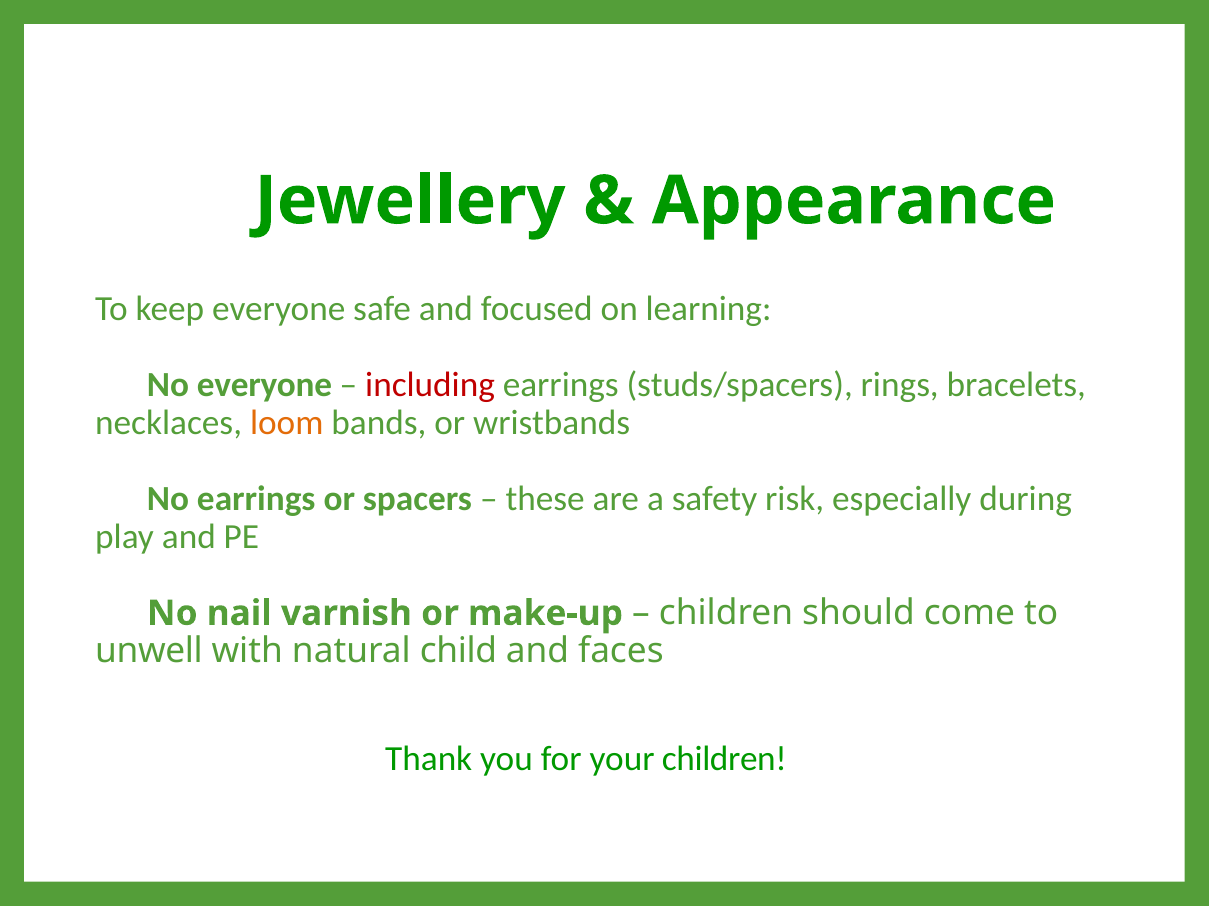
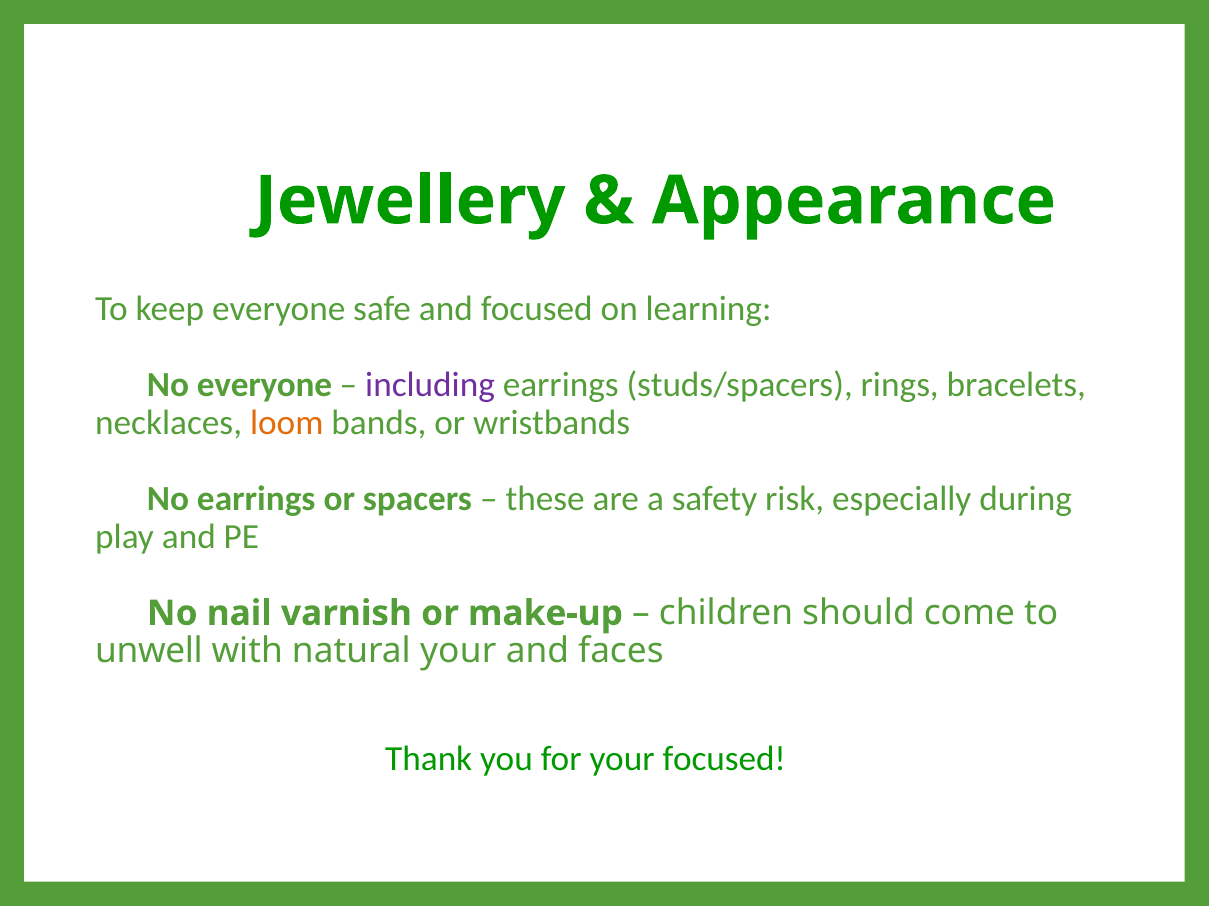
including colour: red -> purple
natural child: child -> your
your children: children -> focused
